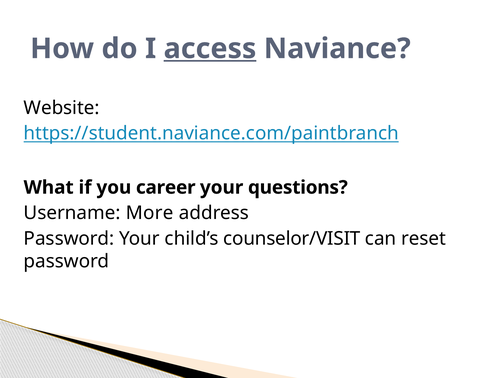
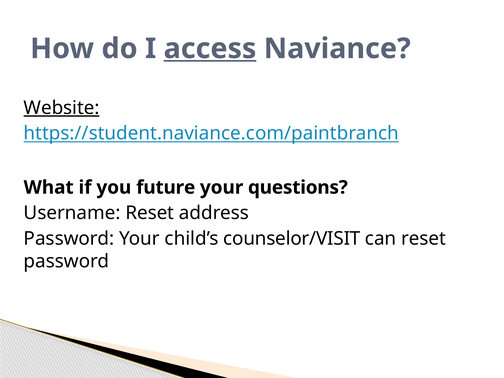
Website underline: none -> present
career: career -> future
Username More: More -> Reset
